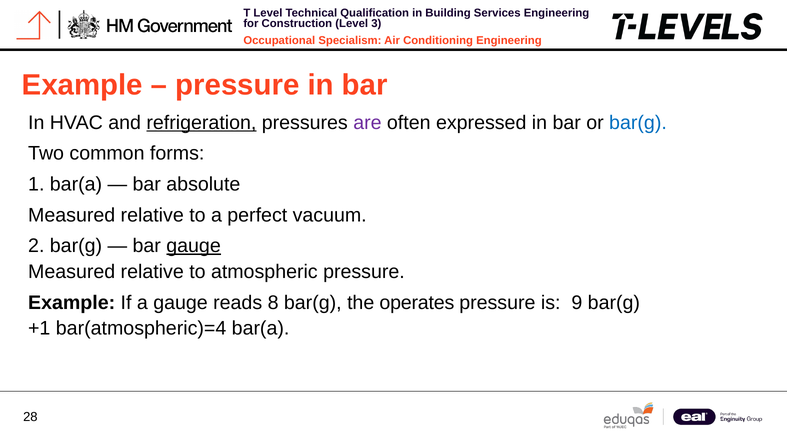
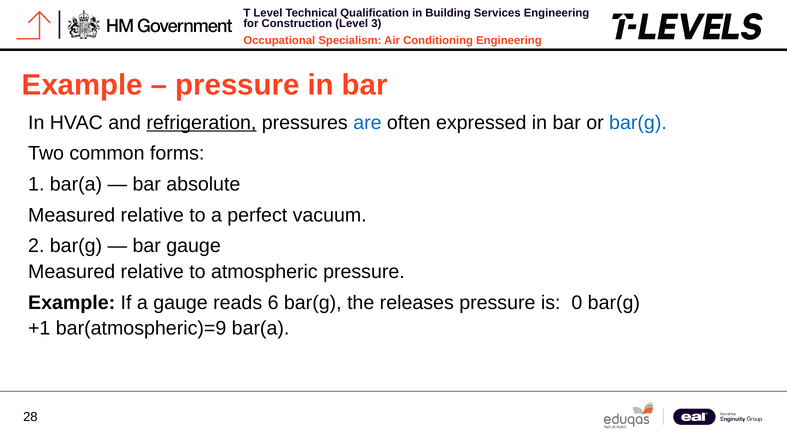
are colour: purple -> blue
gauge at (194, 246) underline: present -> none
8: 8 -> 6
operates: operates -> releases
9: 9 -> 0
bar(atmospheric)=4: bar(atmospheric)=4 -> bar(atmospheric)=9
